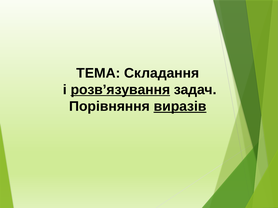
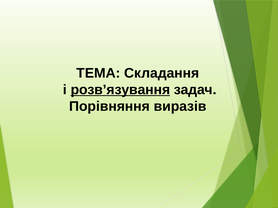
виразів underline: present -> none
